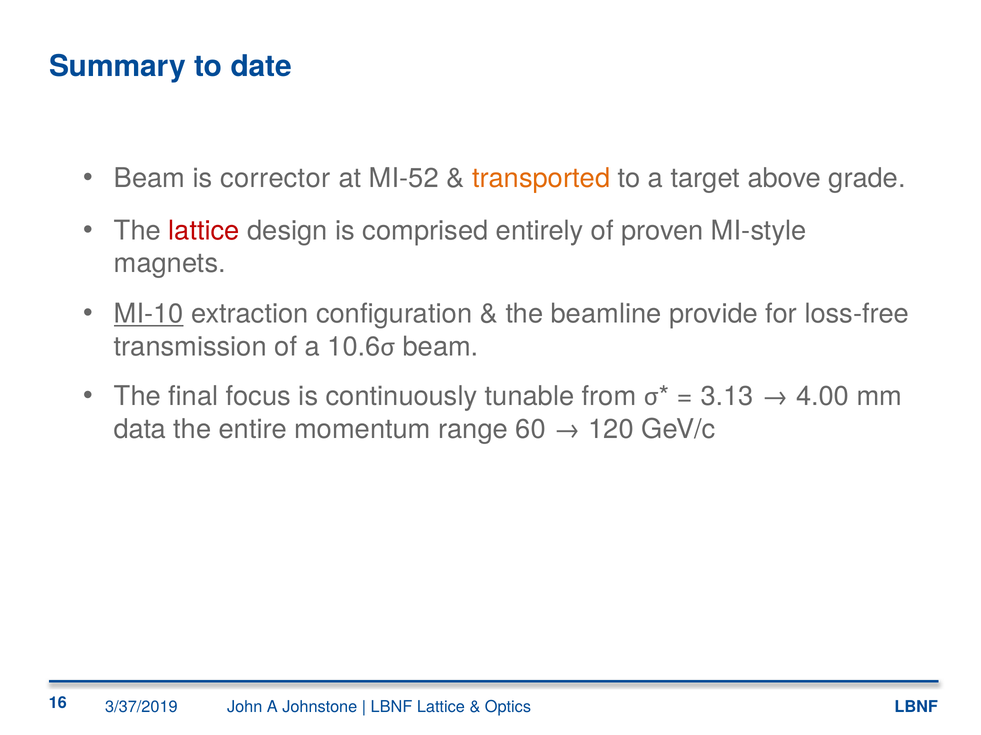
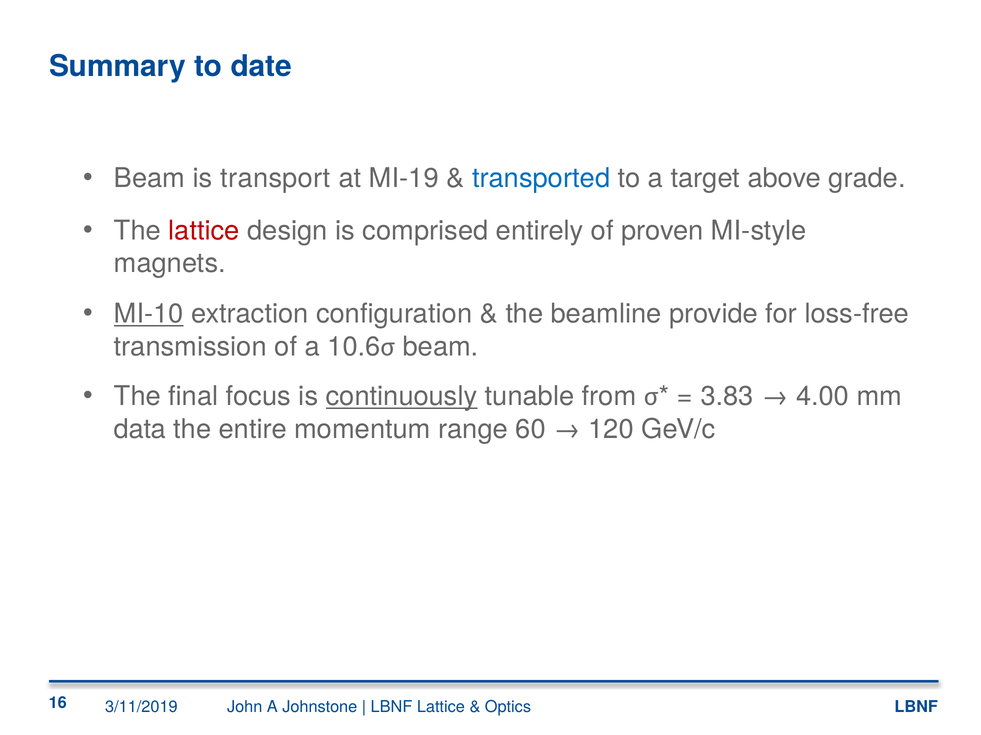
corrector: corrector -> transport
MI-52: MI-52 -> MI-19
transported colour: orange -> blue
continuously underline: none -> present
3.13: 3.13 -> 3.83
3/37/2019: 3/37/2019 -> 3/11/2019
